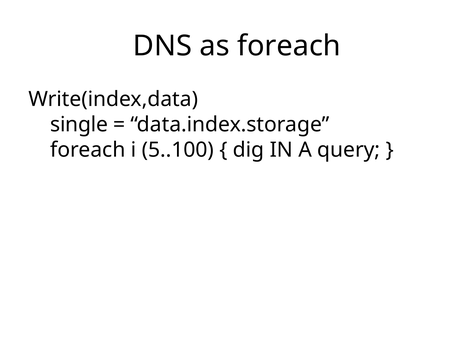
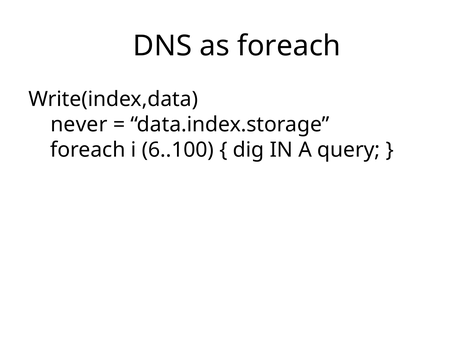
single: single -> never
5..100: 5..100 -> 6..100
